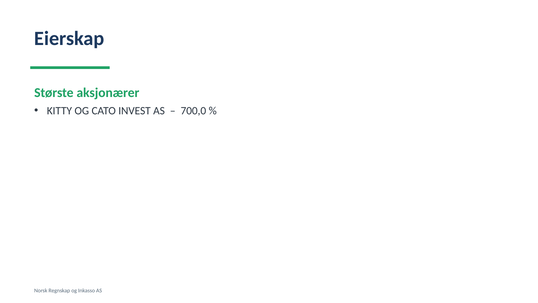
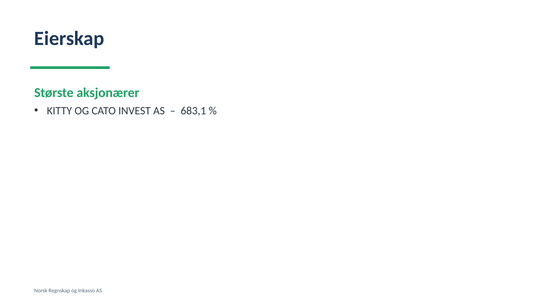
700,0: 700,0 -> 683,1
